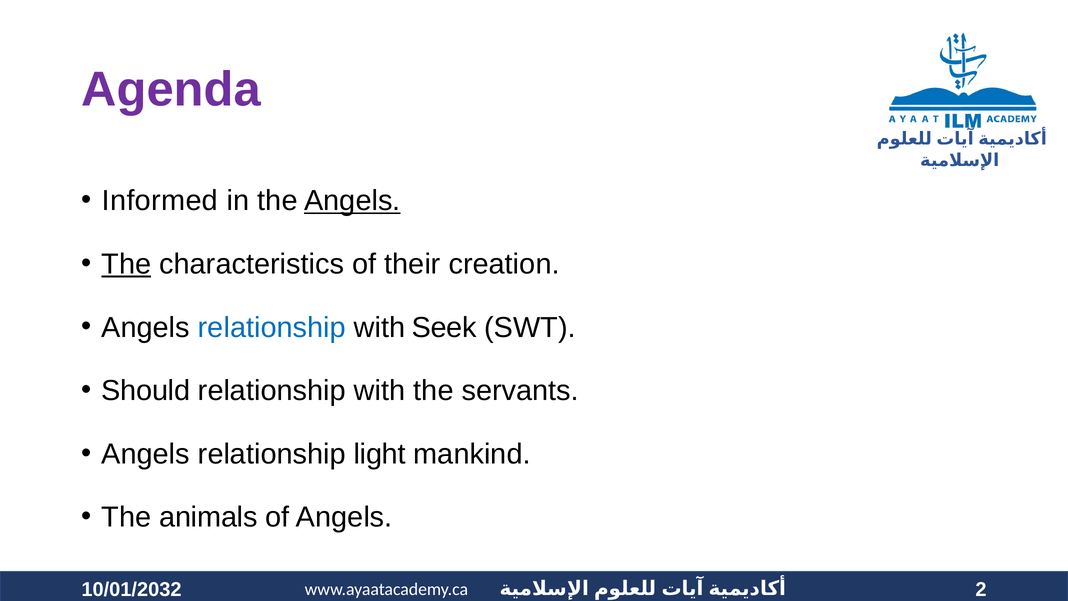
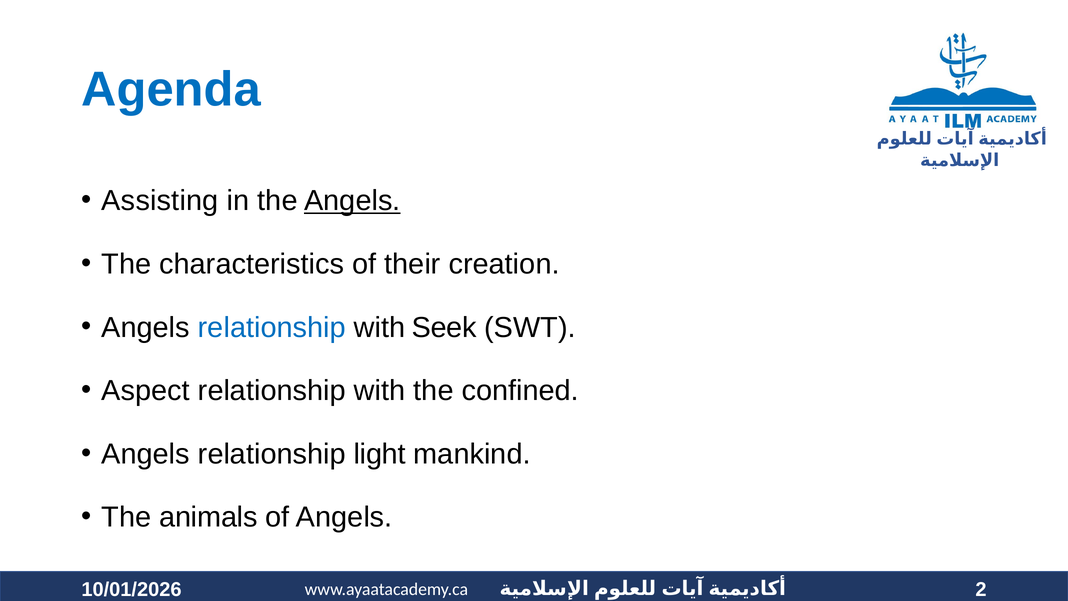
Agenda colour: purple -> blue
Informed: Informed -> Assisting
The at (126, 264) underline: present -> none
Should: Should -> Aspect
servants: servants -> confined
10/01/2032: 10/01/2032 -> 10/01/2026
